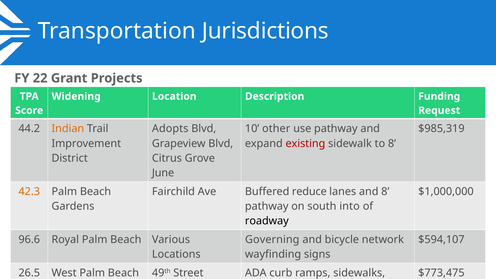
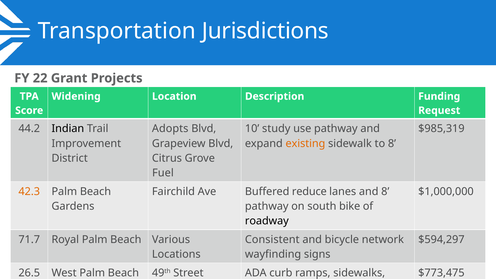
Indian colour: orange -> black
other: other -> study
existing colour: red -> orange
June: June -> Fuel
into: into -> bike
96.6: 96.6 -> 71.7
Governing: Governing -> Consistent
$594,107: $594,107 -> $594,297
